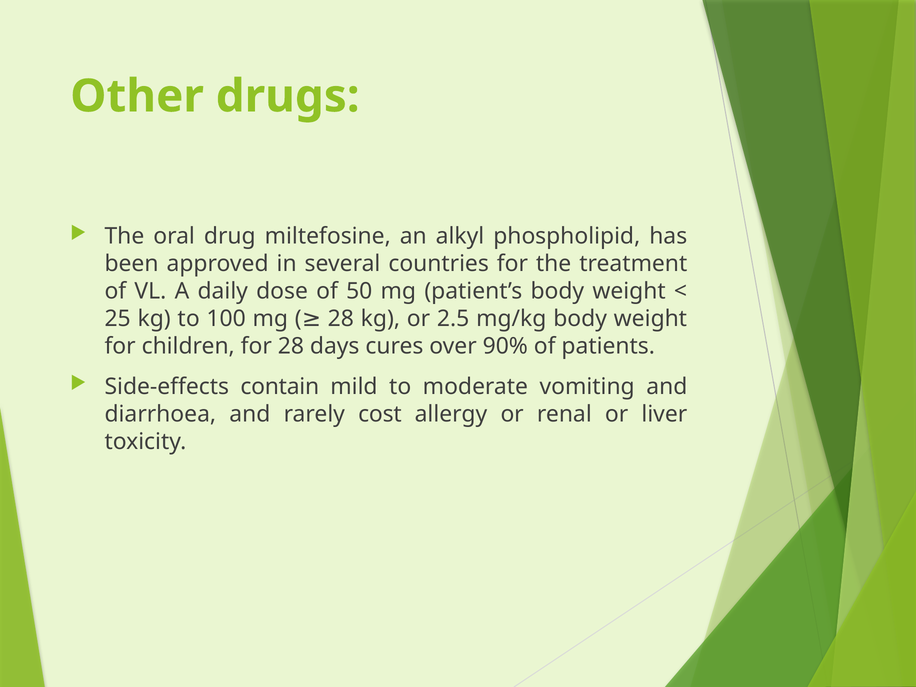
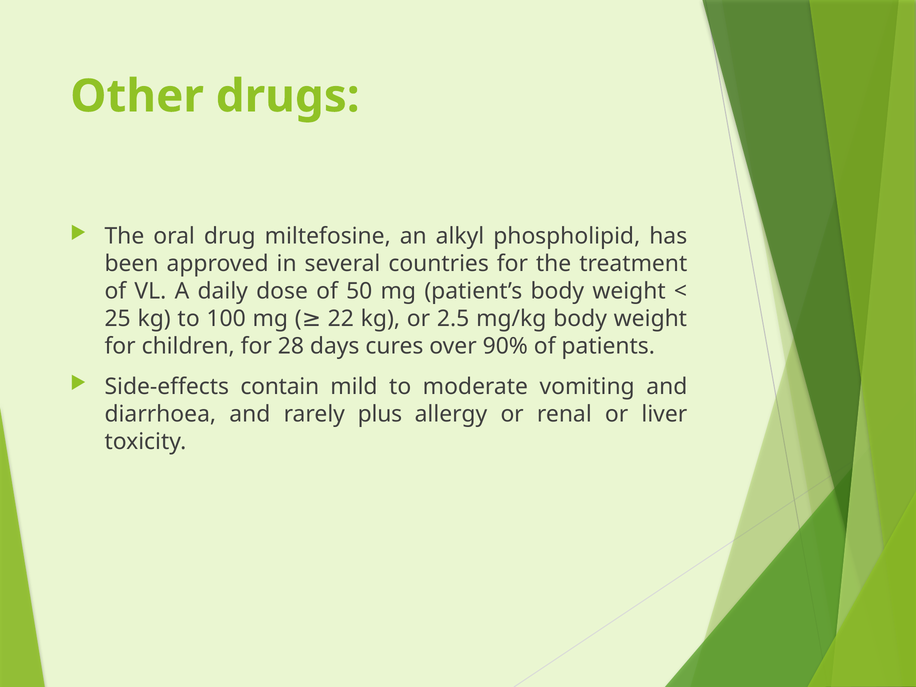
28 at (341, 319): 28 -> 22
cost: cost -> plus
